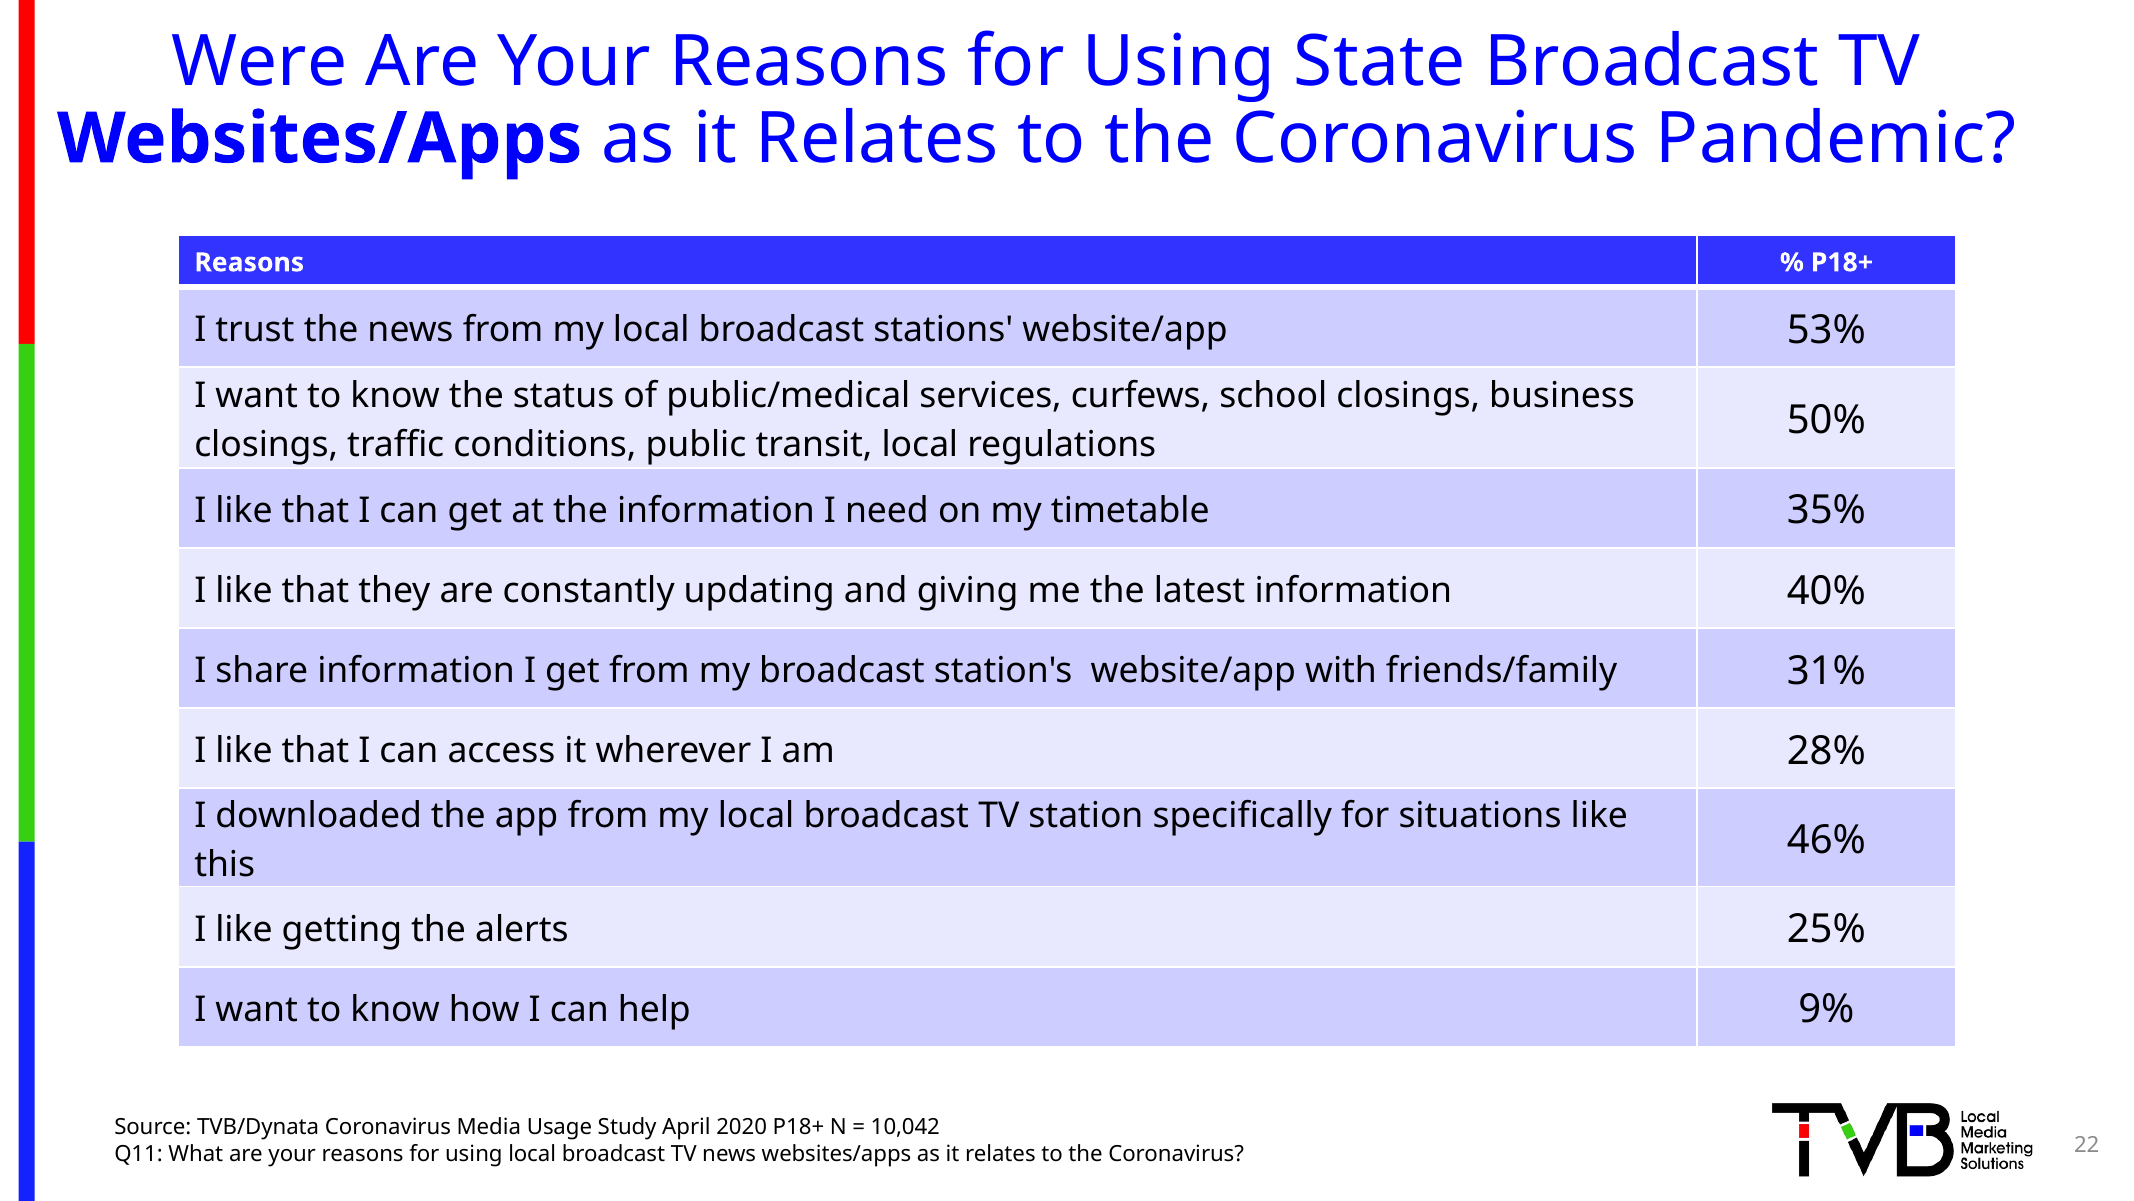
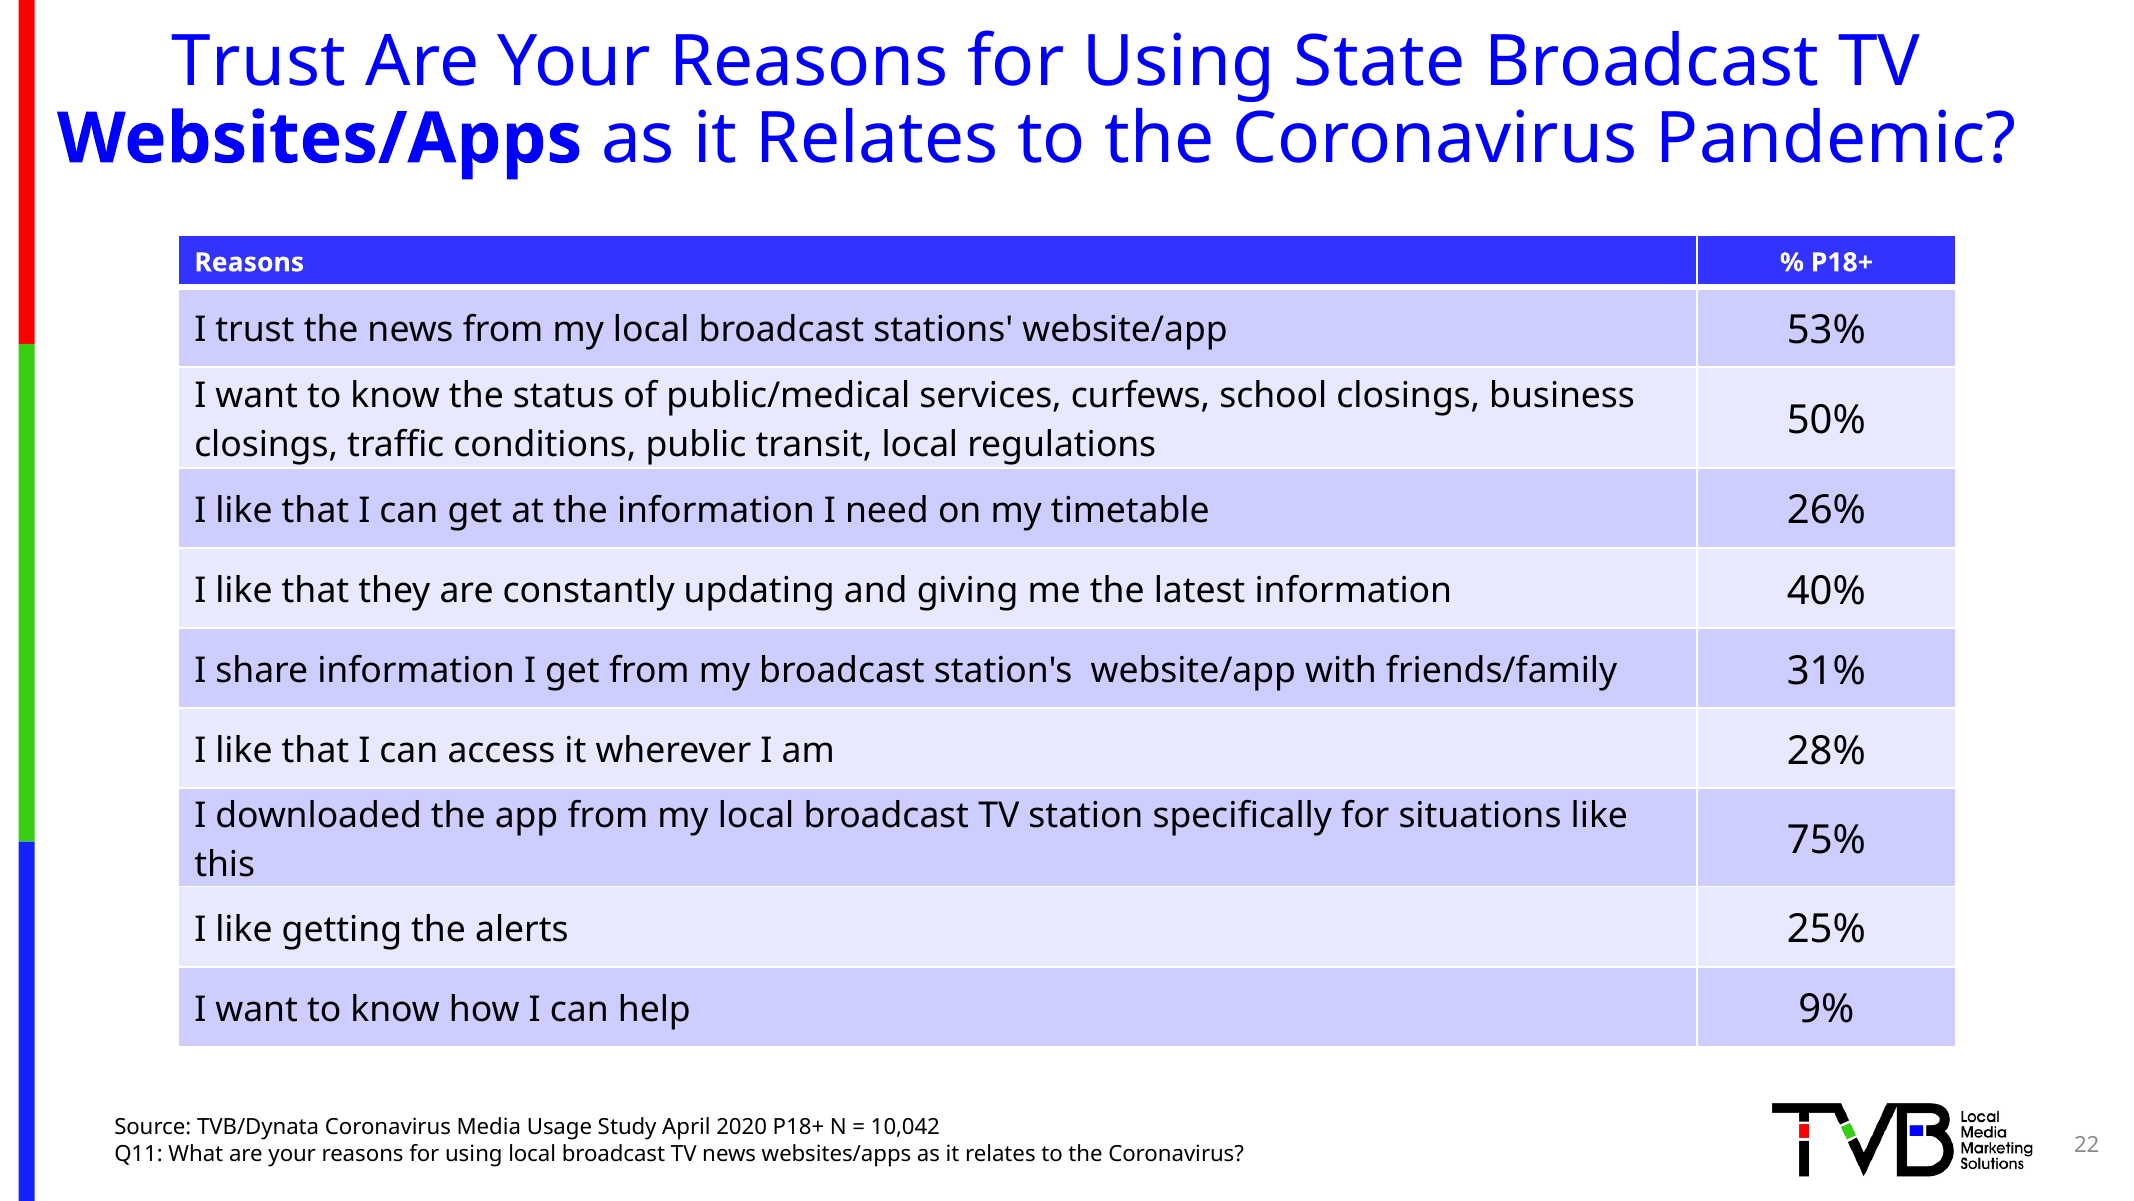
Were at (259, 62): Were -> Trust
35%: 35% -> 26%
46%: 46% -> 75%
